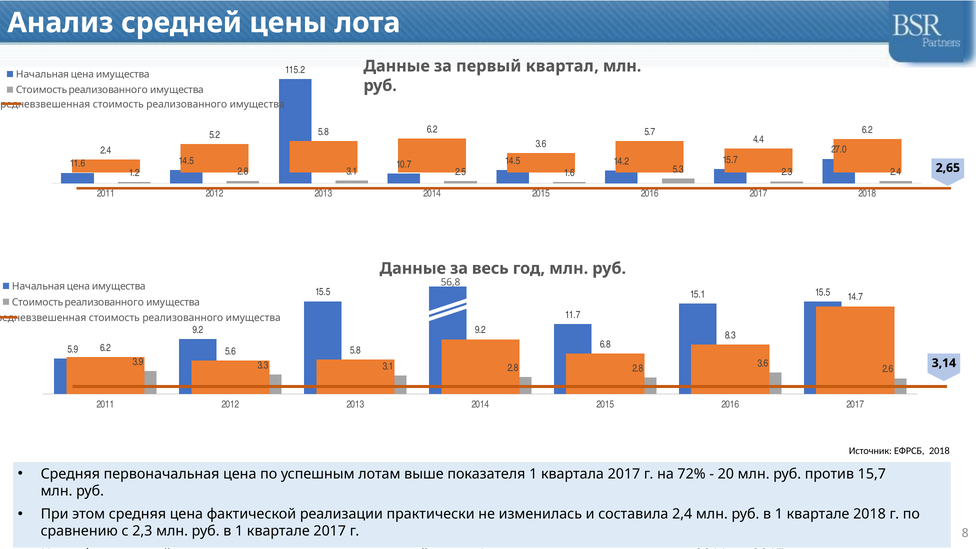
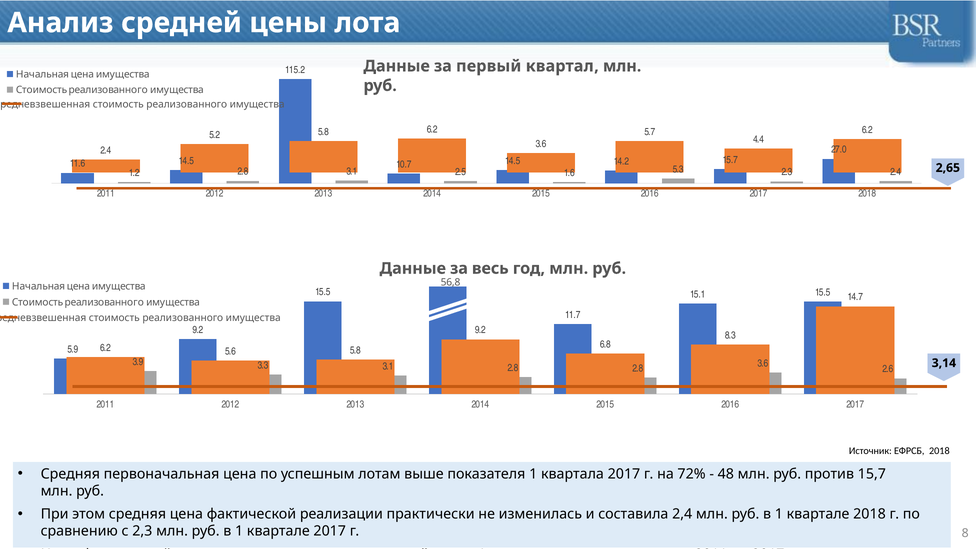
20: 20 -> 48
